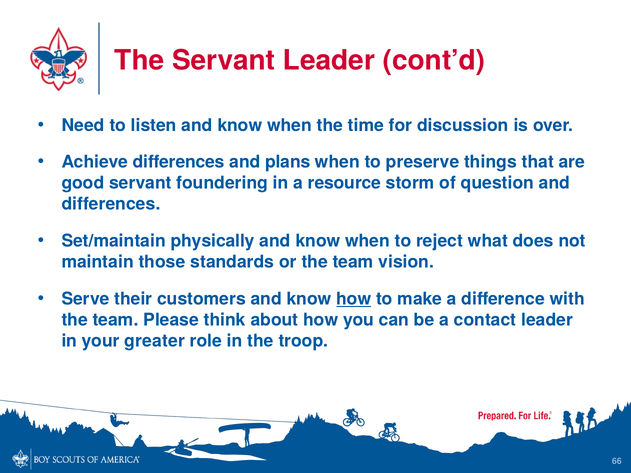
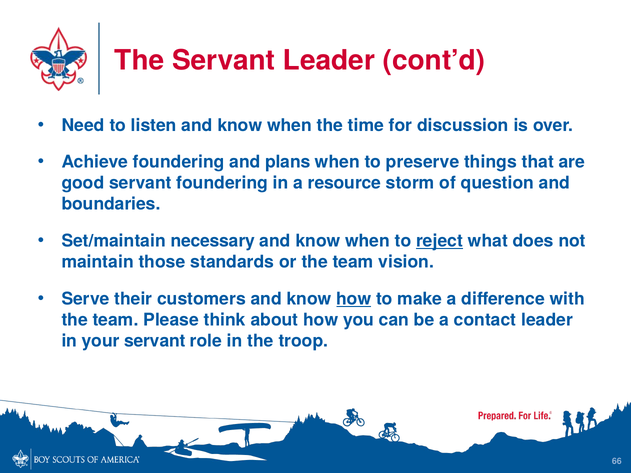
Achieve differences: differences -> foundering
differences at (111, 204): differences -> boundaries
physically: physically -> necessary
reject underline: none -> present
your greater: greater -> servant
